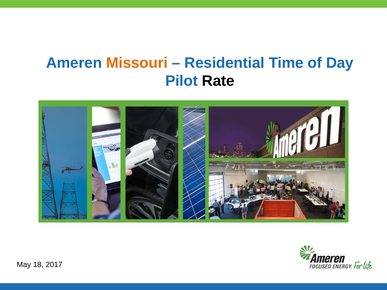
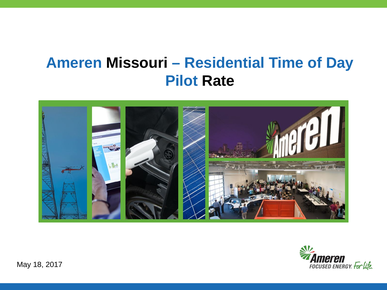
Missouri colour: orange -> black
